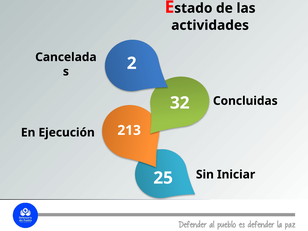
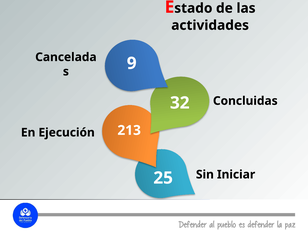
2: 2 -> 9
